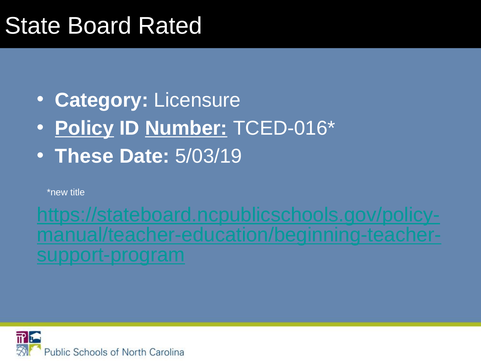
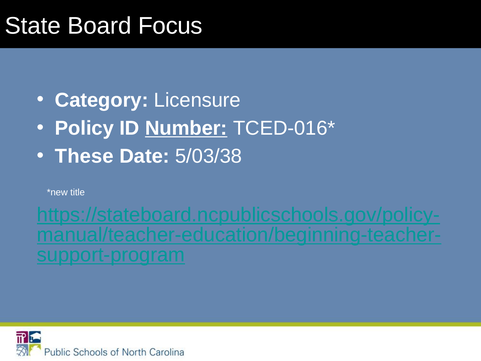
Rated: Rated -> Focus
Policy underline: present -> none
5/03/19: 5/03/19 -> 5/03/38
